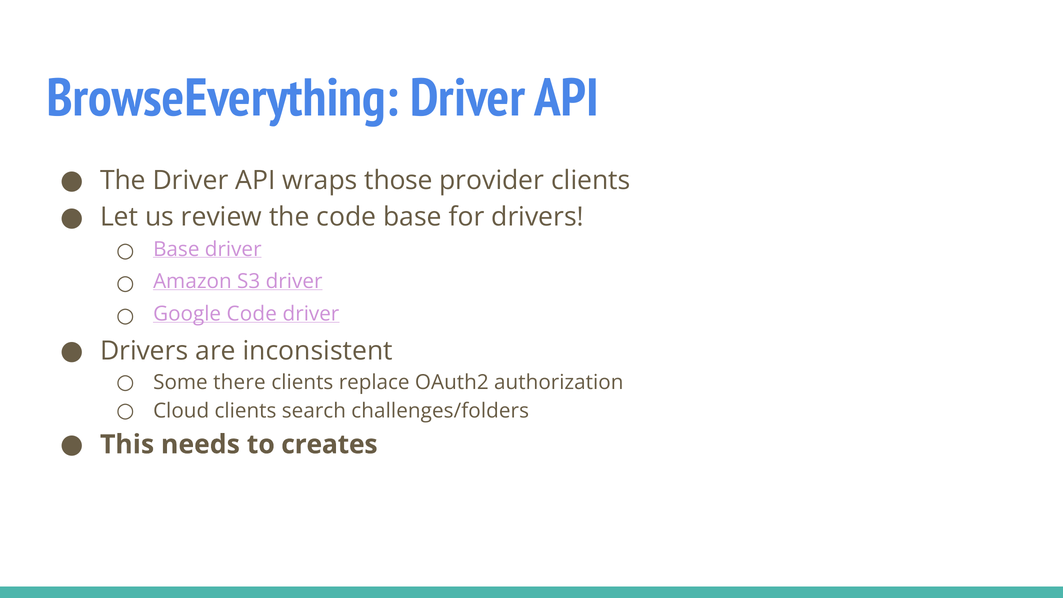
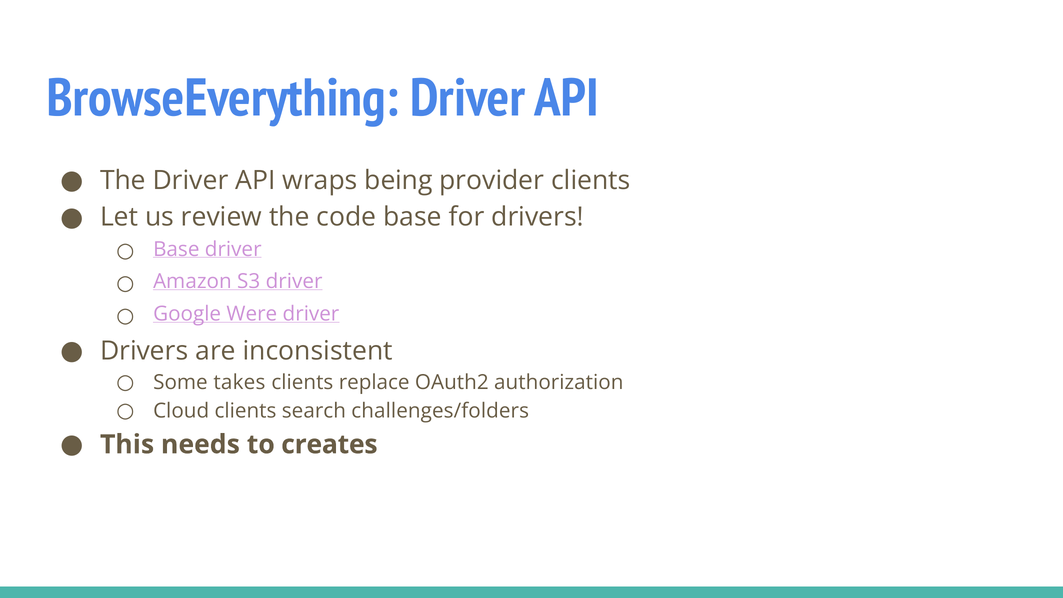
those: those -> being
Google Code: Code -> Were
there: there -> takes
